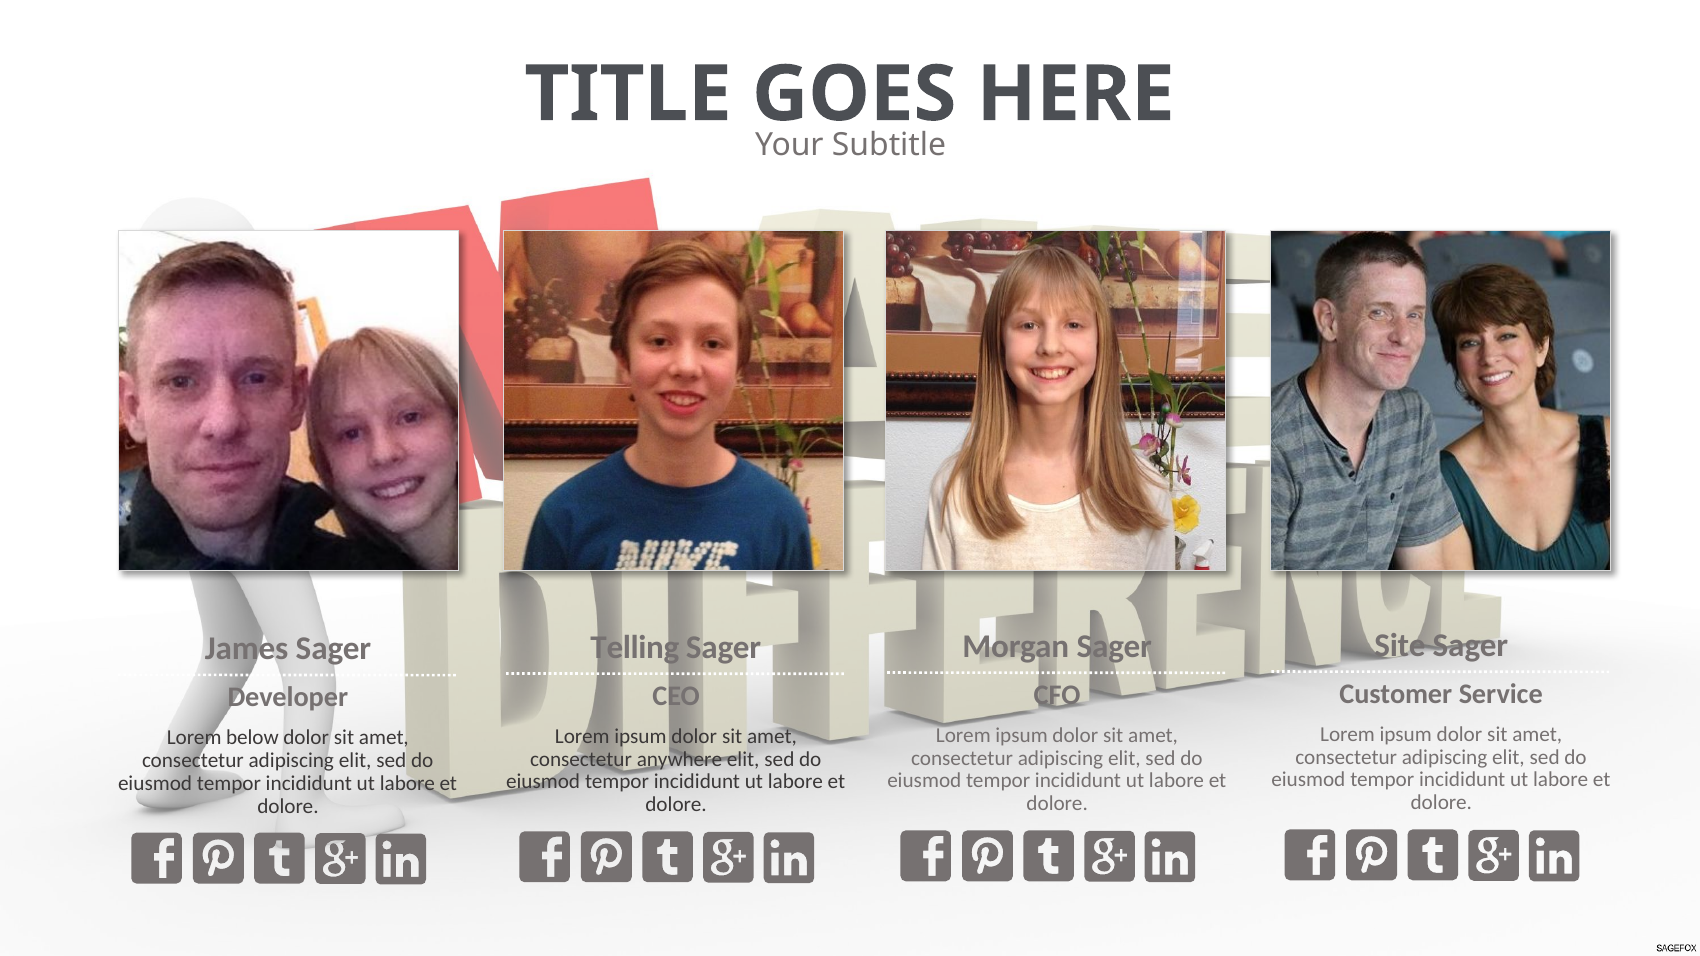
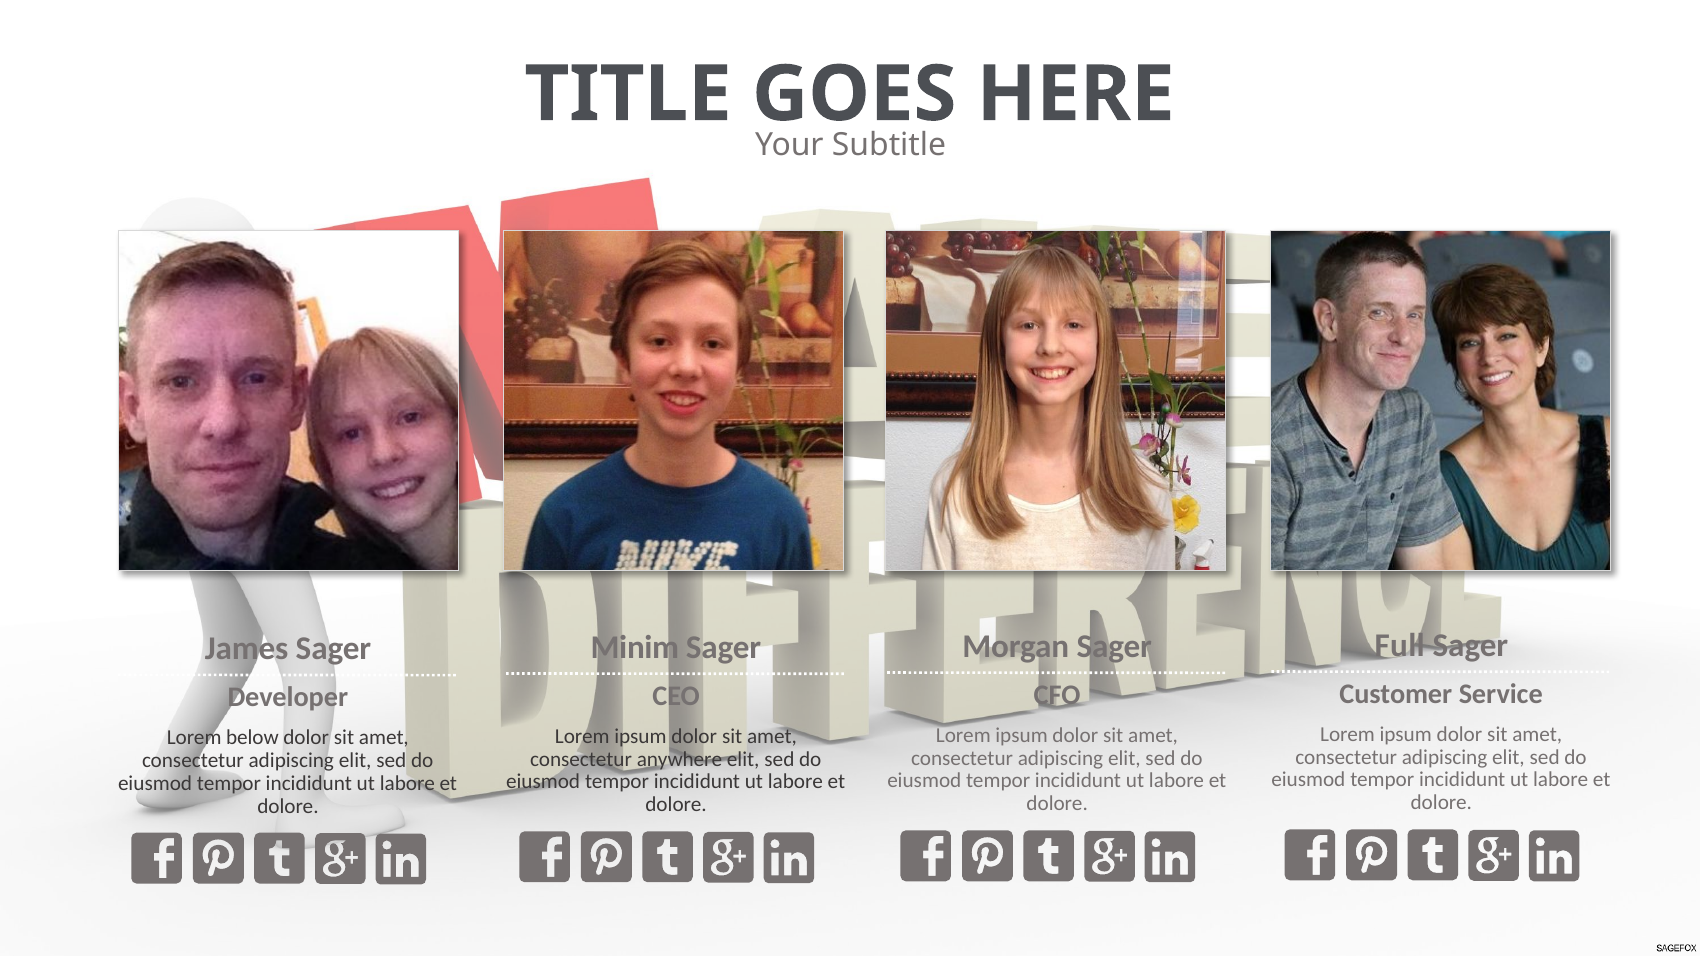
Site: Site -> Full
Telling: Telling -> Minim
